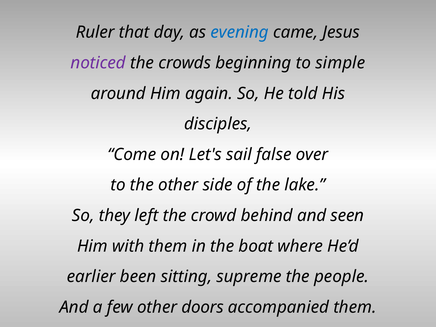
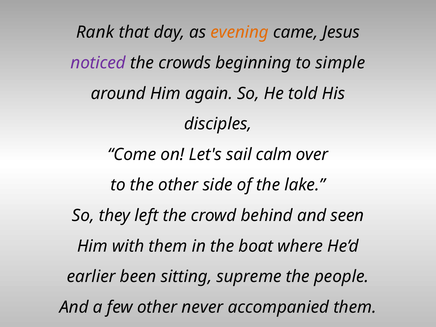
Ruler: Ruler -> Rank
evening colour: blue -> orange
false: false -> calm
doors: doors -> never
